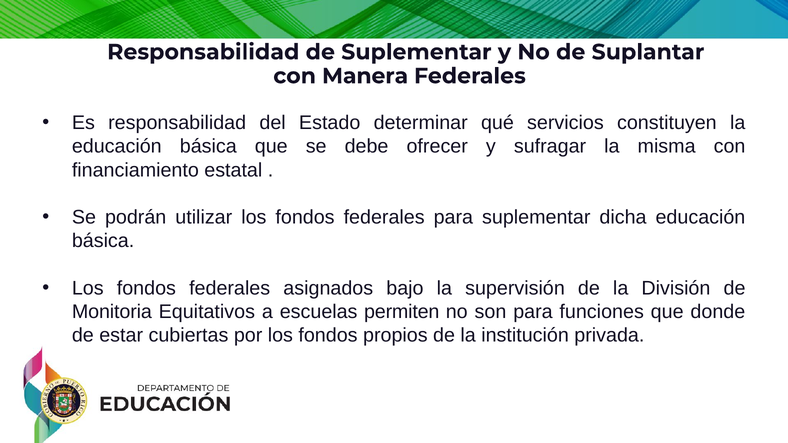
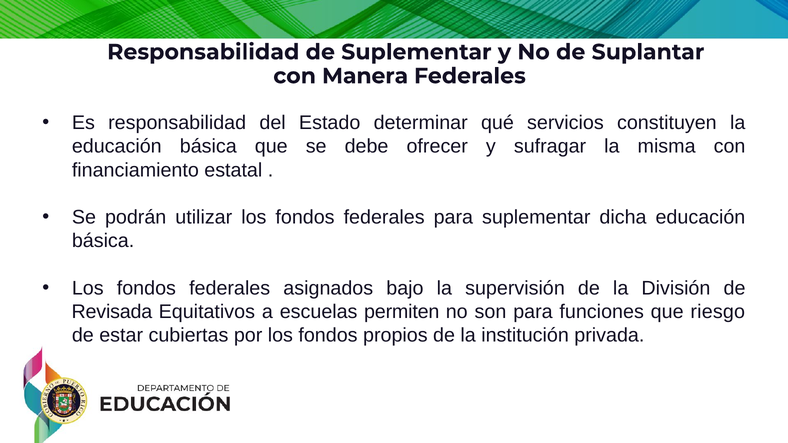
Monitoria: Monitoria -> Revisada
donde: donde -> riesgo
